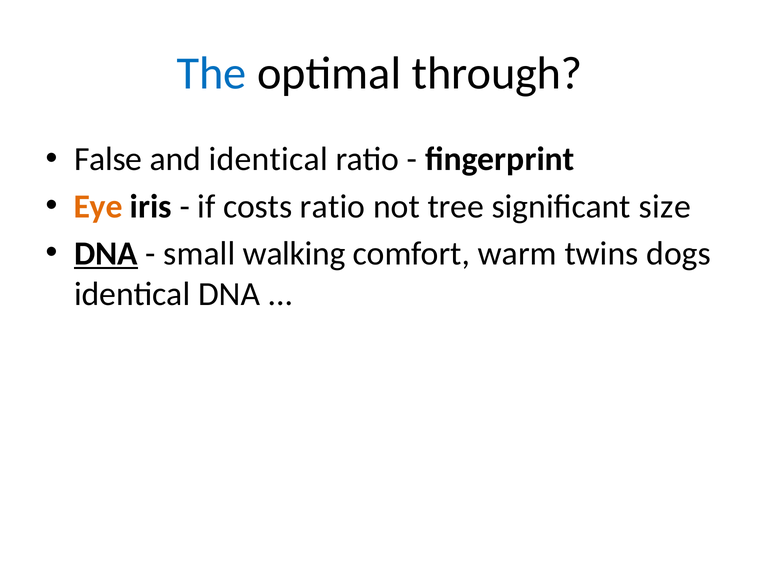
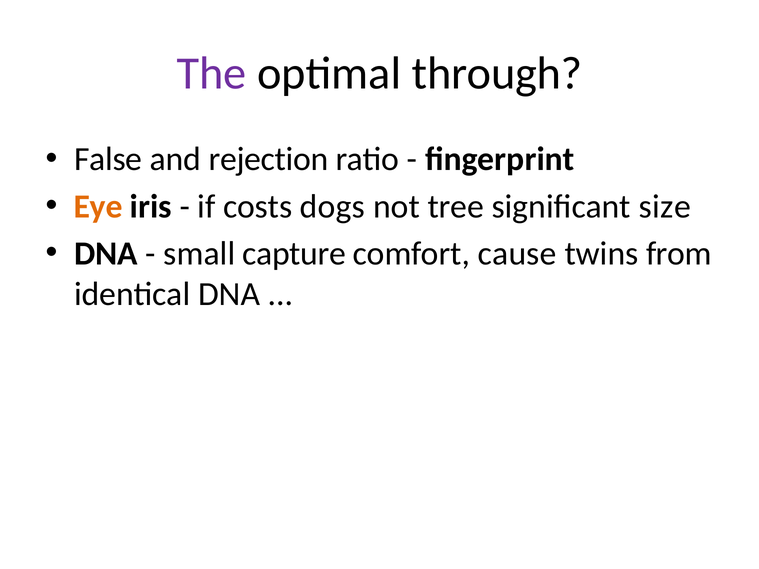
The colour: blue -> purple
and identical: identical -> rejection
costs ratio: ratio -> dogs
DNA at (106, 254) underline: present -> none
walking: walking -> capture
warm: warm -> cause
dogs: dogs -> from
